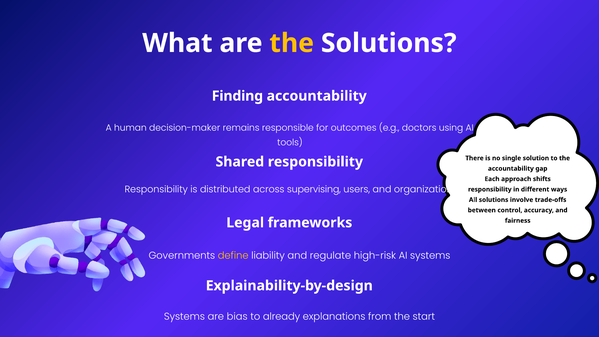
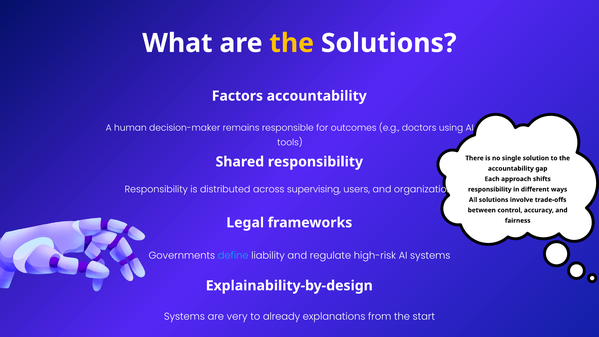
Finding: Finding -> Factors
define colour: yellow -> light blue
bias: bias -> very
